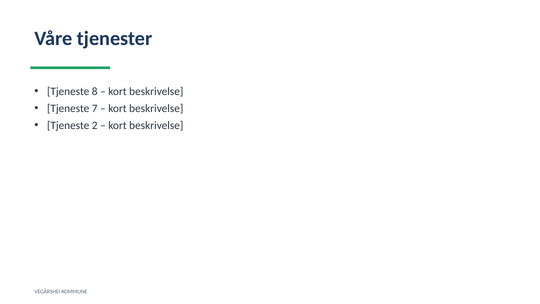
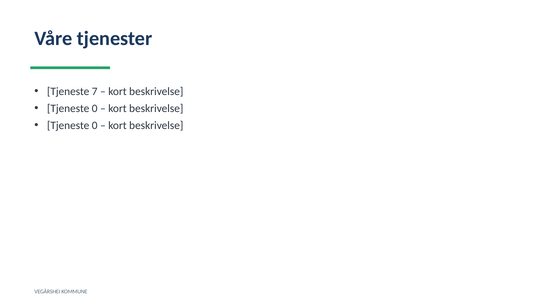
8: 8 -> 7
7 at (95, 108): 7 -> 0
2 at (95, 125): 2 -> 0
